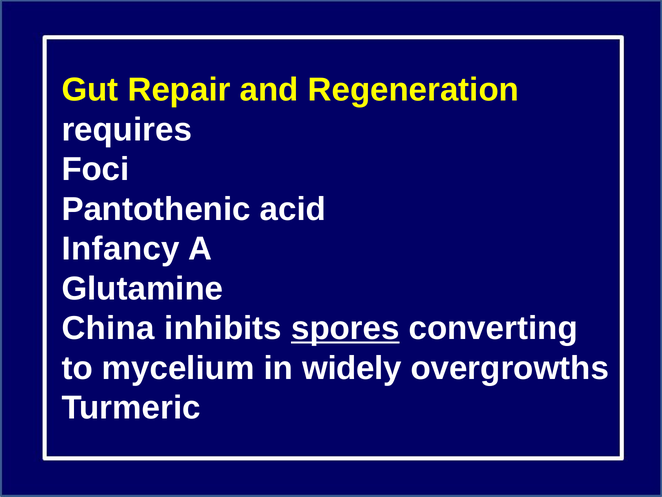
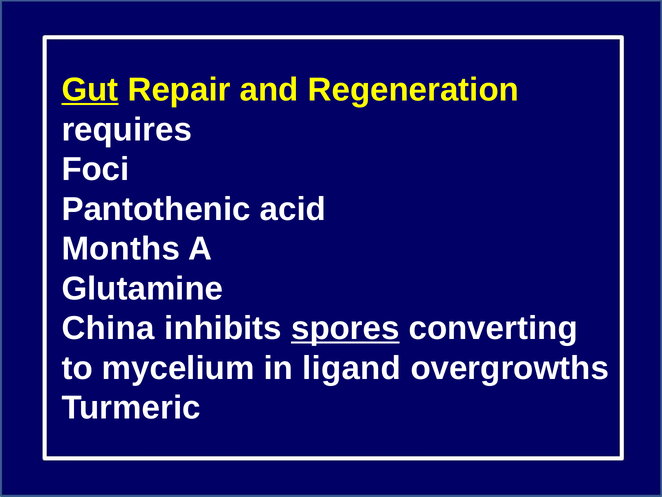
Gut underline: none -> present
Infancy: Infancy -> Months
widely: widely -> ligand
